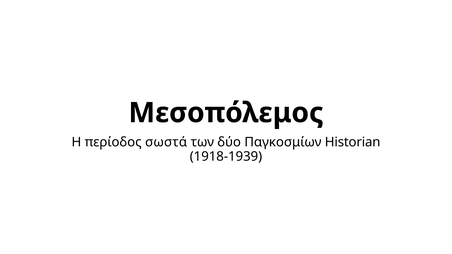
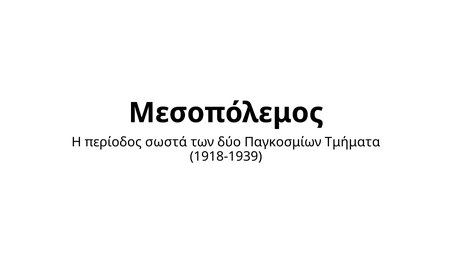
Historian: Historian -> Τμήματα
